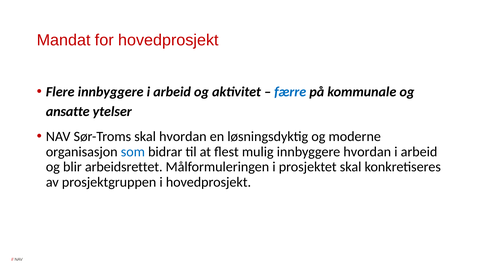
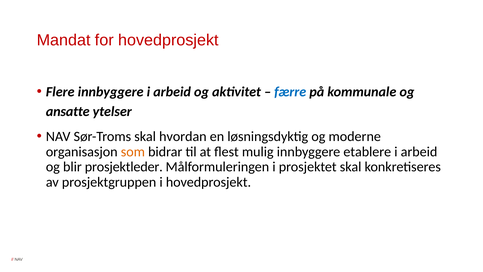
som colour: blue -> orange
innbyggere hvordan: hvordan -> etablere
arbeidsrettet: arbeidsrettet -> prosjektleder
